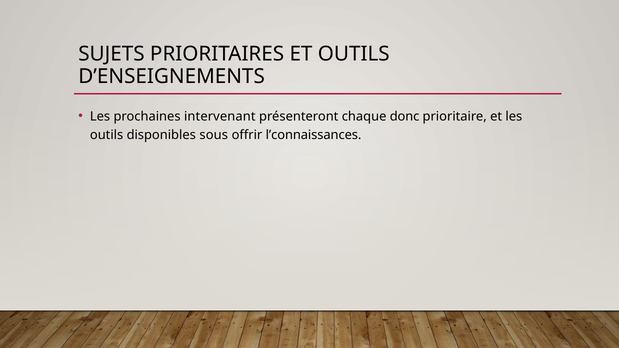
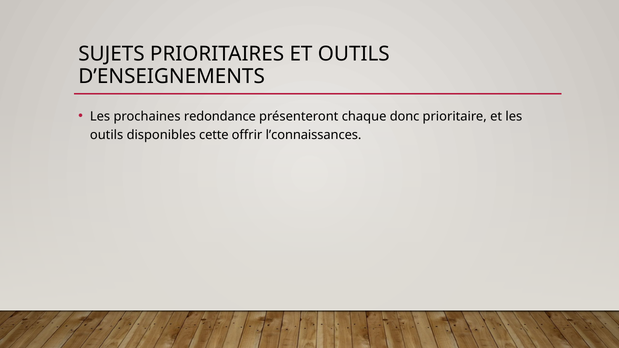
intervenant: intervenant -> redondance
sous: sous -> cette
